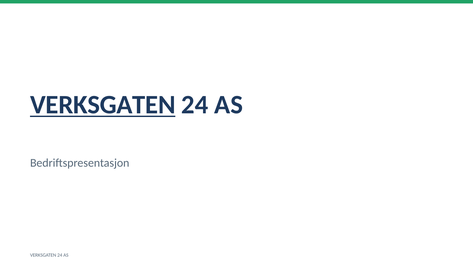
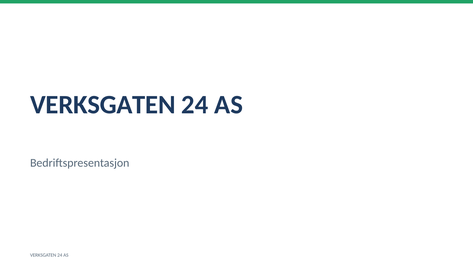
VERKSGATEN at (103, 105) underline: present -> none
